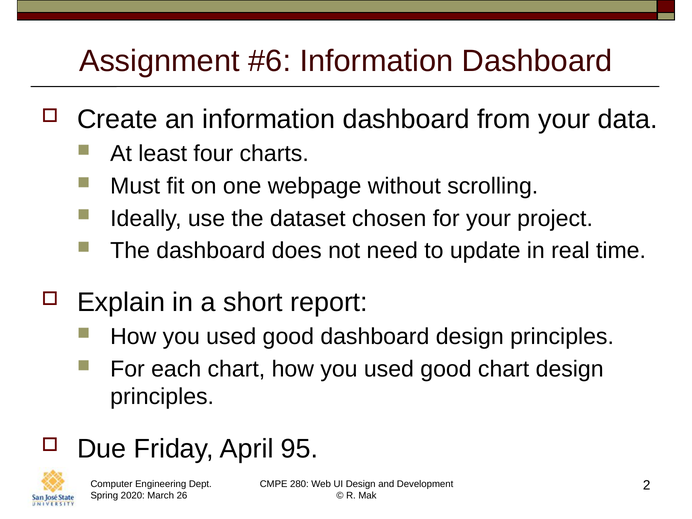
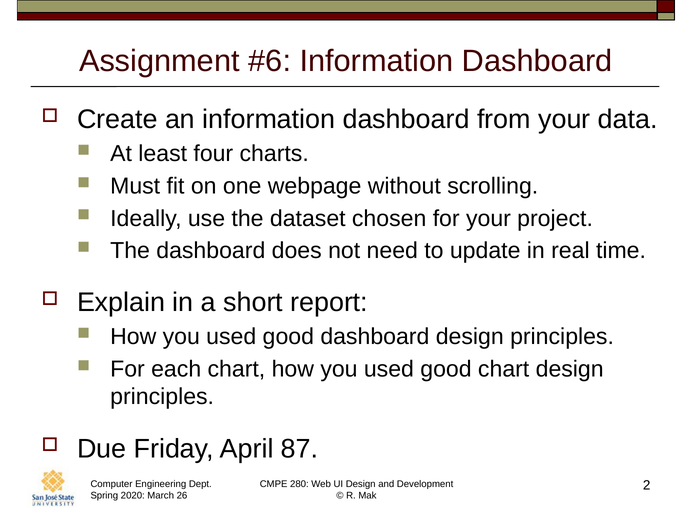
95: 95 -> 87
